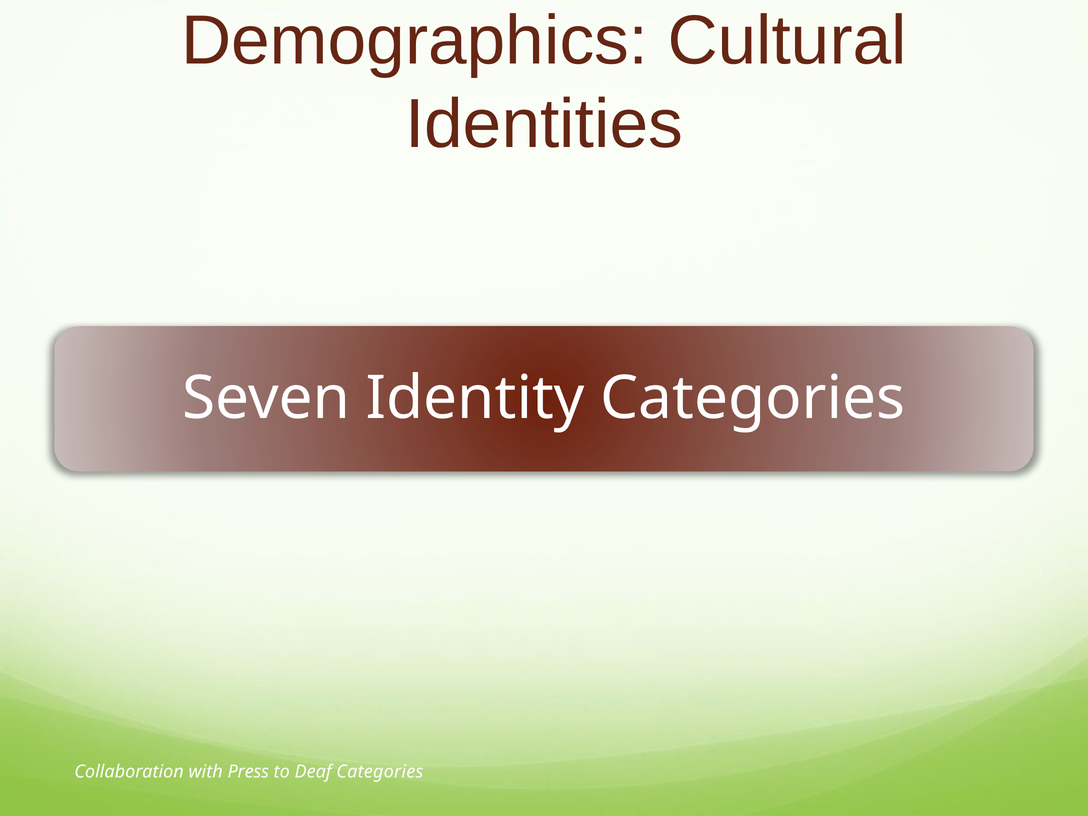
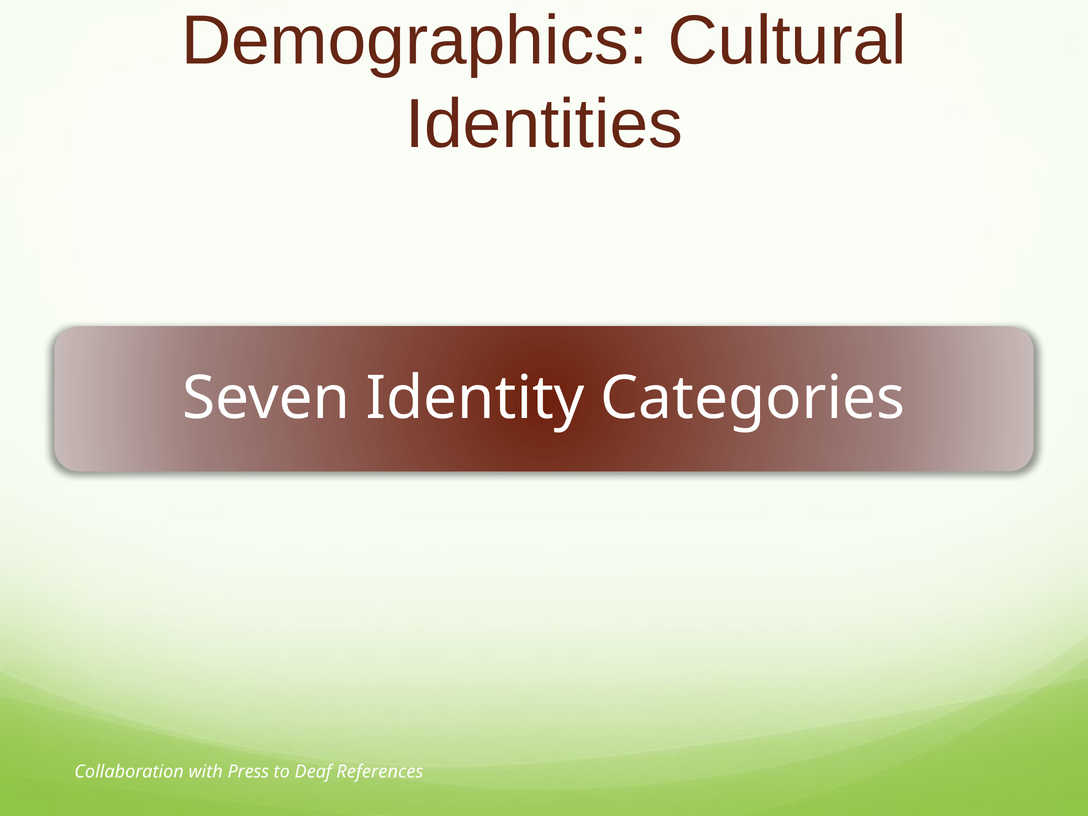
Deaf Categories: Categories -> References
